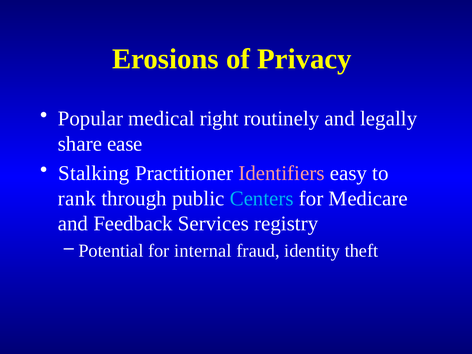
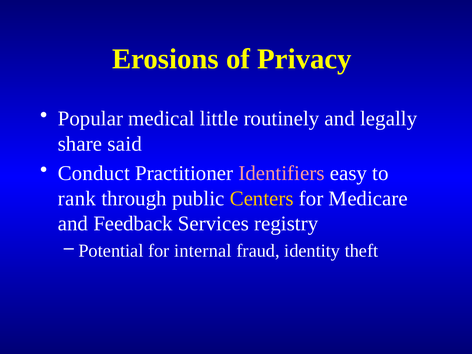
right: right -> little
ease: ease -> said
Stalking: Stalking -> Conduct
Centers colour: light blue -> yellow
